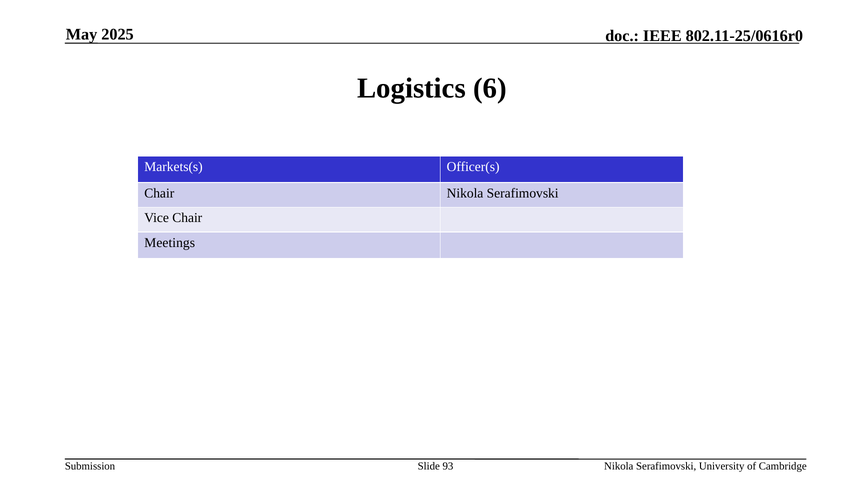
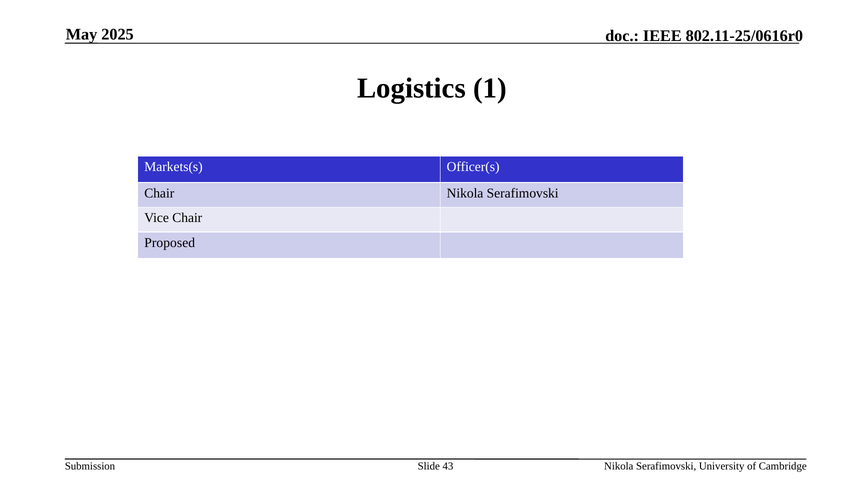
6: 6 -> 1
Meetings: Meetings -> Proposed
93: 93 -> 43
